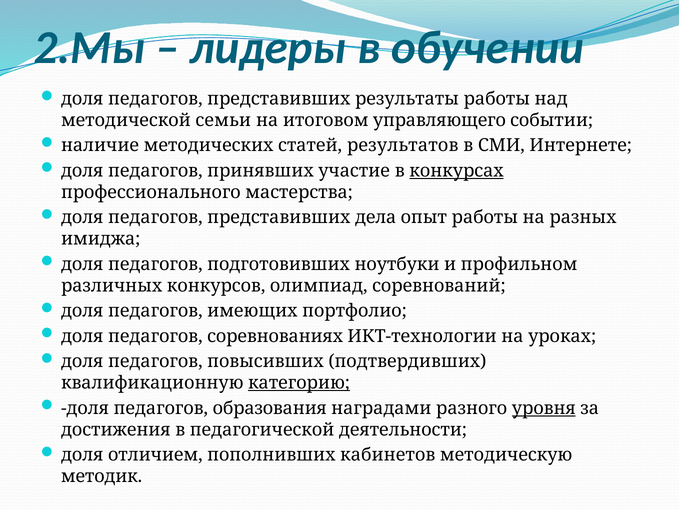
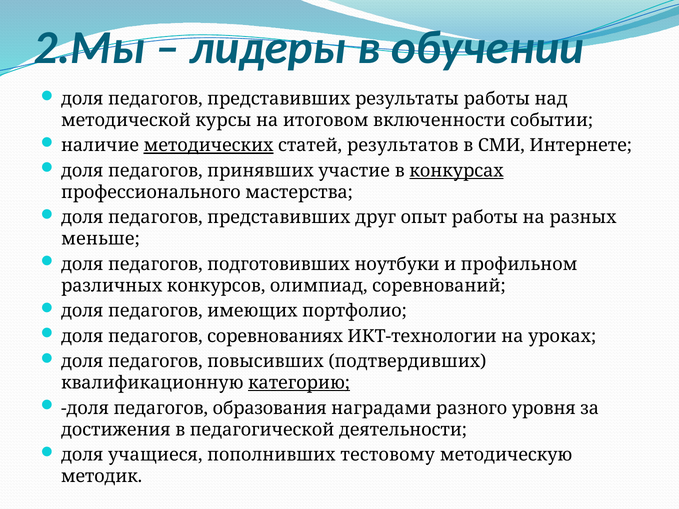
семьи: семьи -> курсы
управляющего: управляющего -> включенности
методических underline: none -> present
дела: дела -> друг
имиджа: имиджа -> меньше
уровня underline: present -> none
отличием: отличием -> учащиеся
кабинетов: кабинетов -> тестовому
